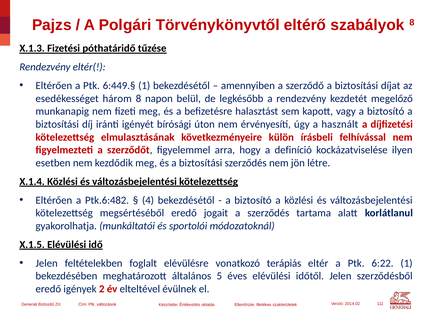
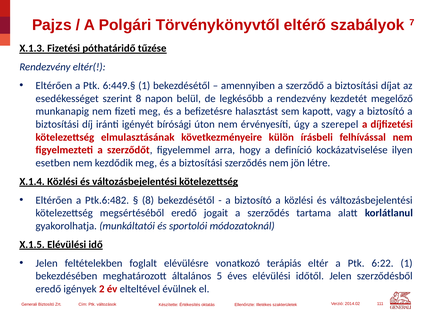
szabályok 8: 8 -> 7
három: három -> szerint
használt: használt -> szerepel
4 at (148, 200): 4 -> 8
